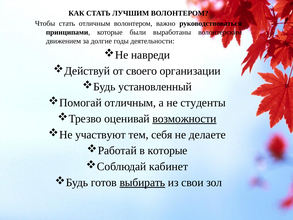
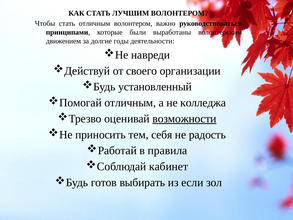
студенты: студенты -> колледжа
участвуют: участвуют -> приносить
делаете: делаете -> радость
в которые: которые -> правила
выбирать underline: present -> none
свои: свои -> если
